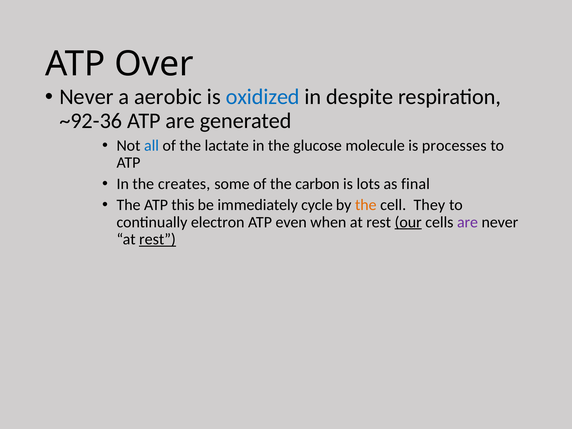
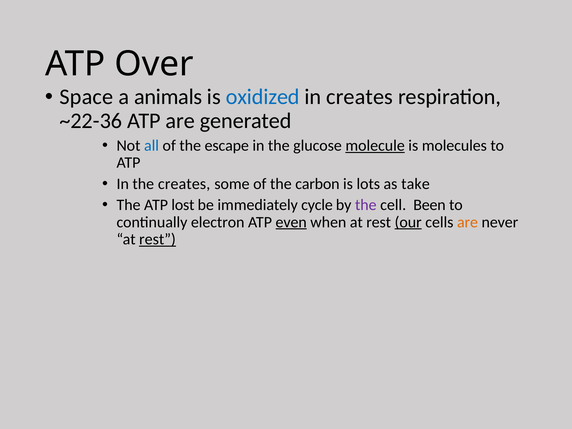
Never at (86, 97): Never -> Space
aerobic: aerobic -> animals
in despite: despite -> creates
~92-36: ~92-36 -> ~22-36
lactate: lactate -> escape
molecule underline: none -> present
processes: processes -> molecules
final: final -> take
this: this -> lost
the at (366, 205) colour: orange -> purple
They: They -> Been
even underline: none -> present
are at (467, 222) colour: purple -> orange
